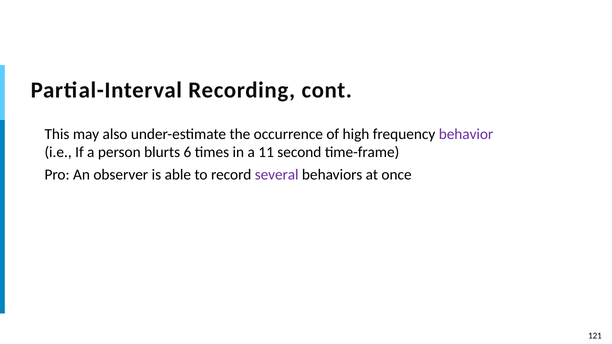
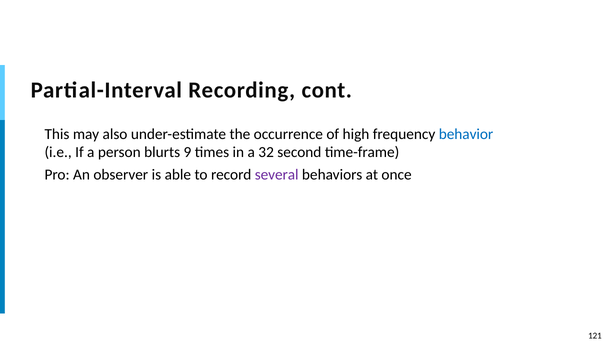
behavior colour: purple -> blue
6: 6 -> 9
11: 11 -> 32
